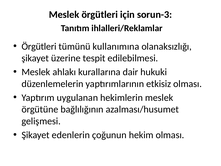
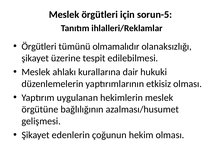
sorun-3: sorun-3 -> sorun-5
kullanımına: kullanımına -> olmamalıdır
